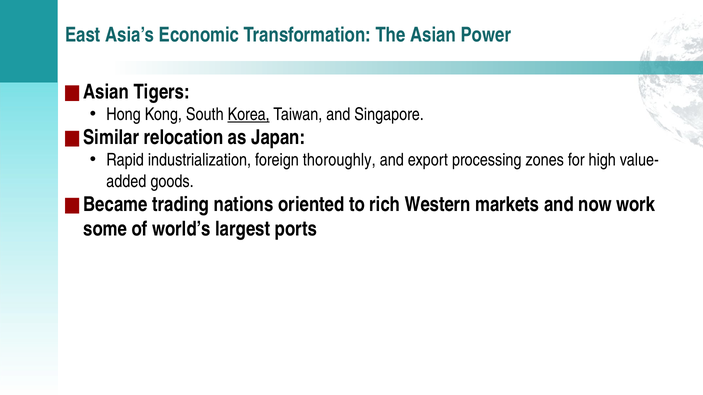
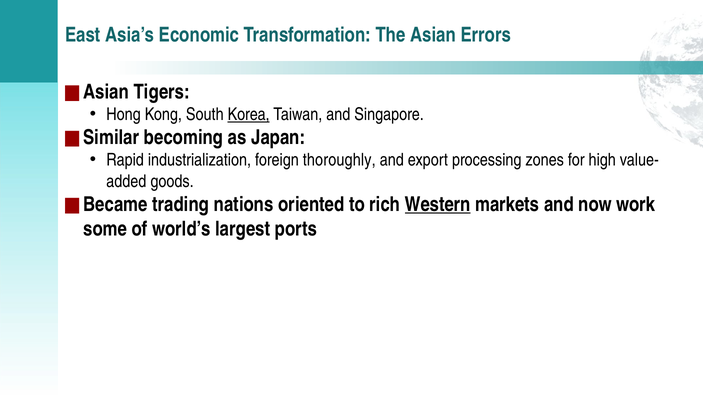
Power: Power -> Errors
relocation: relocation -> becoming
Western underline: none -> present
